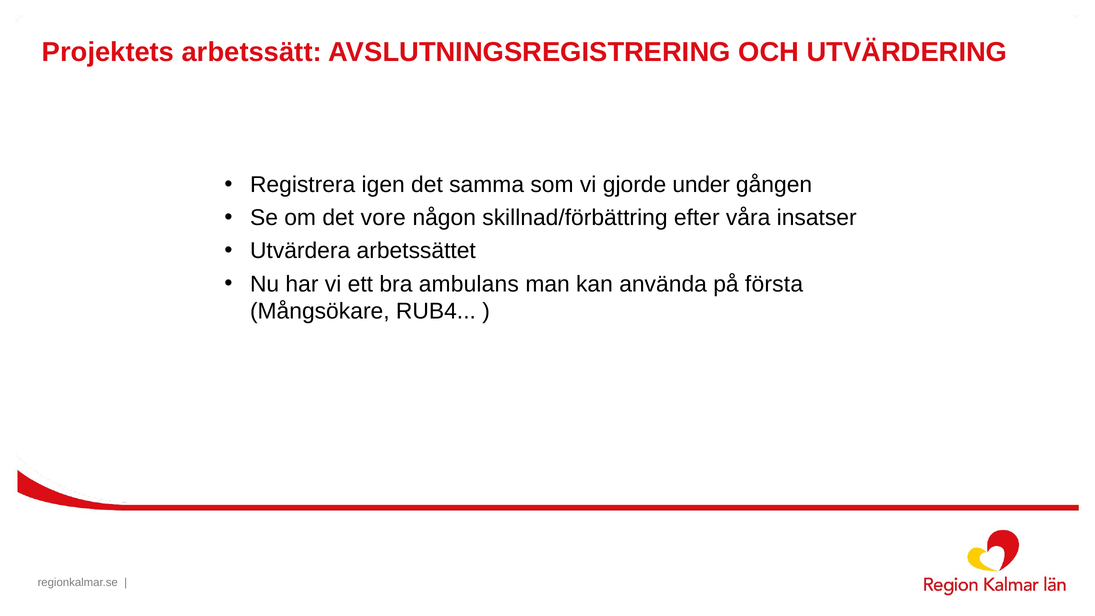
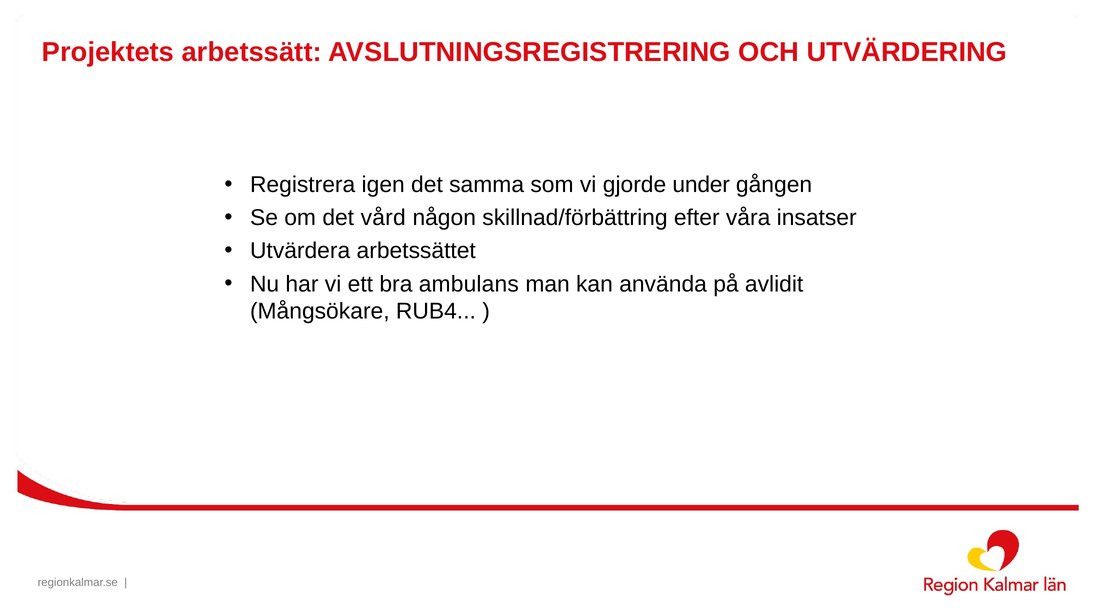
vore: vore -> vård
första: första -> avlidit
